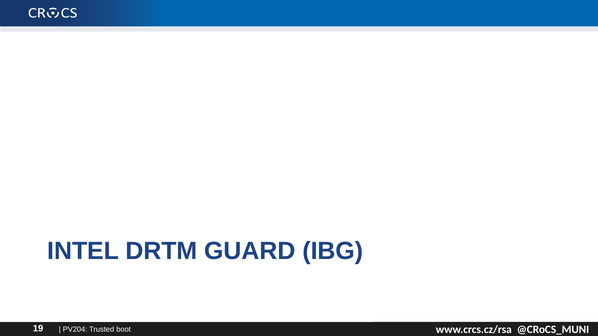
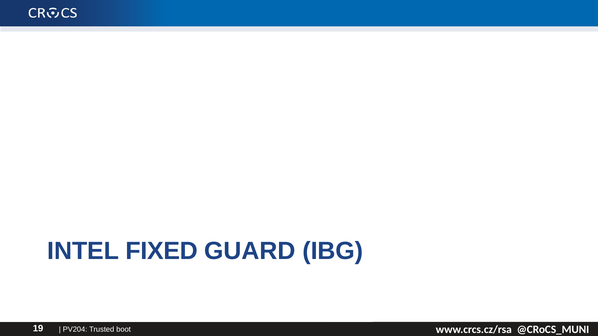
DRTM: DRTM -> FIXED
